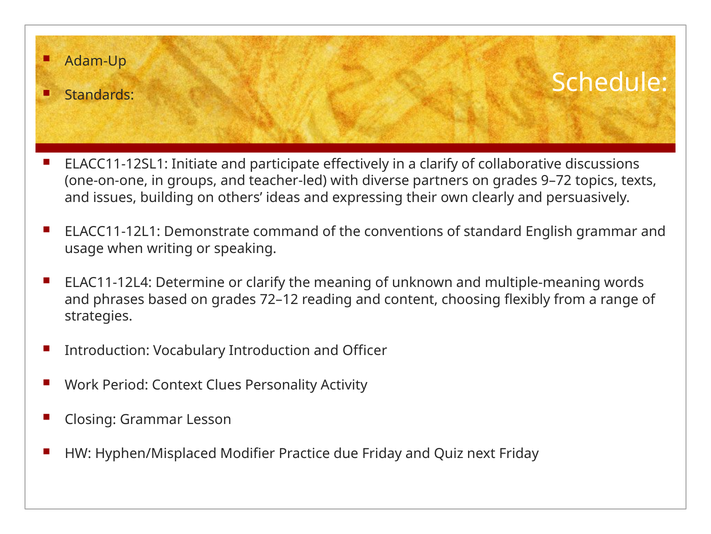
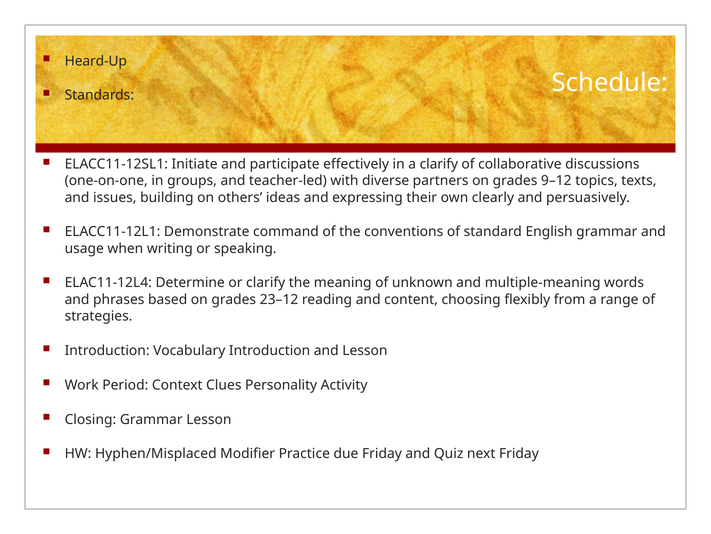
Adam-Up: Adam-Up -> Heard-Up
9–72: 9–72 -> 9–12
72–12: 72–12 -> 23–12
and Officer: Officer -> Lesson
